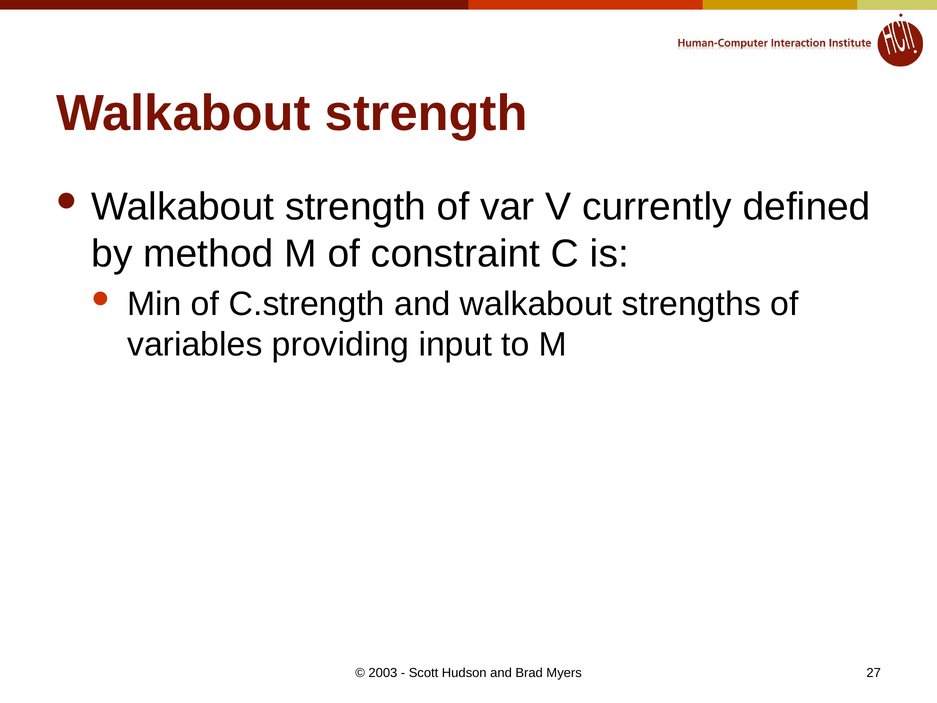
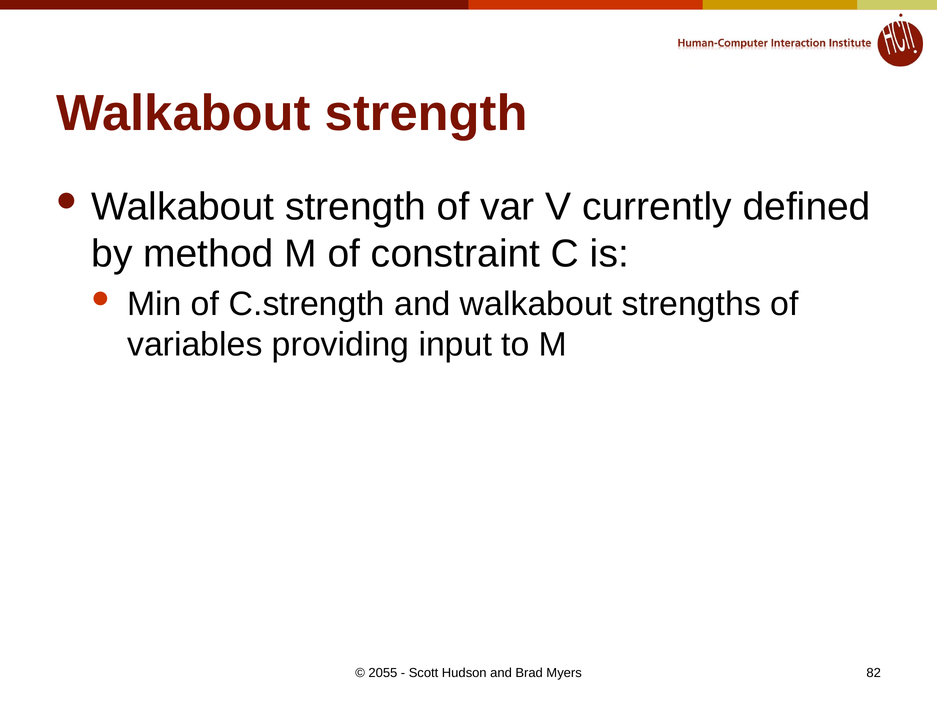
2003: 2003 -> 2055
27: 27 -> 82
